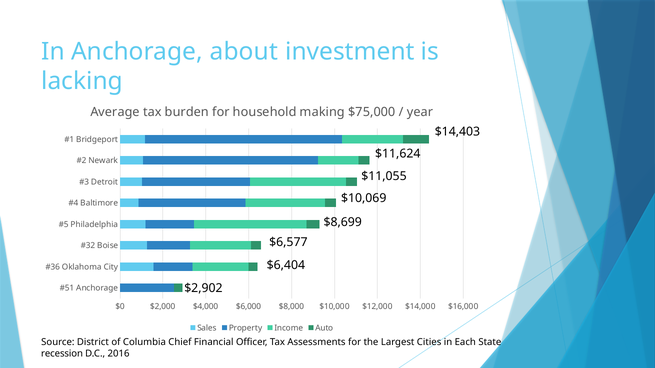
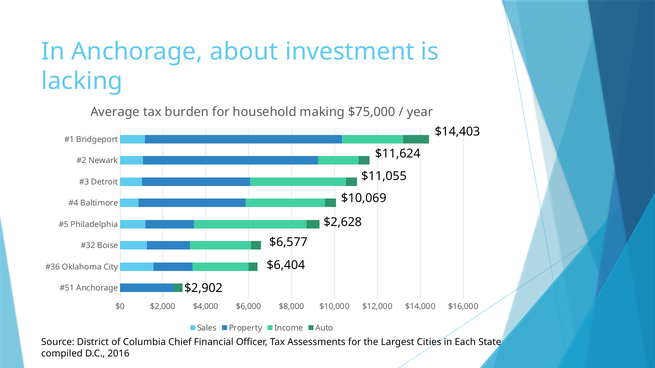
$8,699: $8,699 -> $2,628
recession: recession -> compiled
